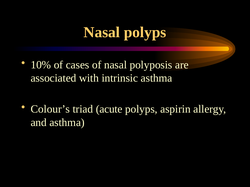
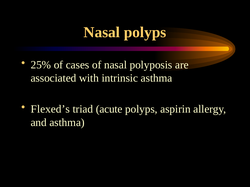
10%: 10% -> 25%
Colour’s: Colour’s -> Flexed’s
